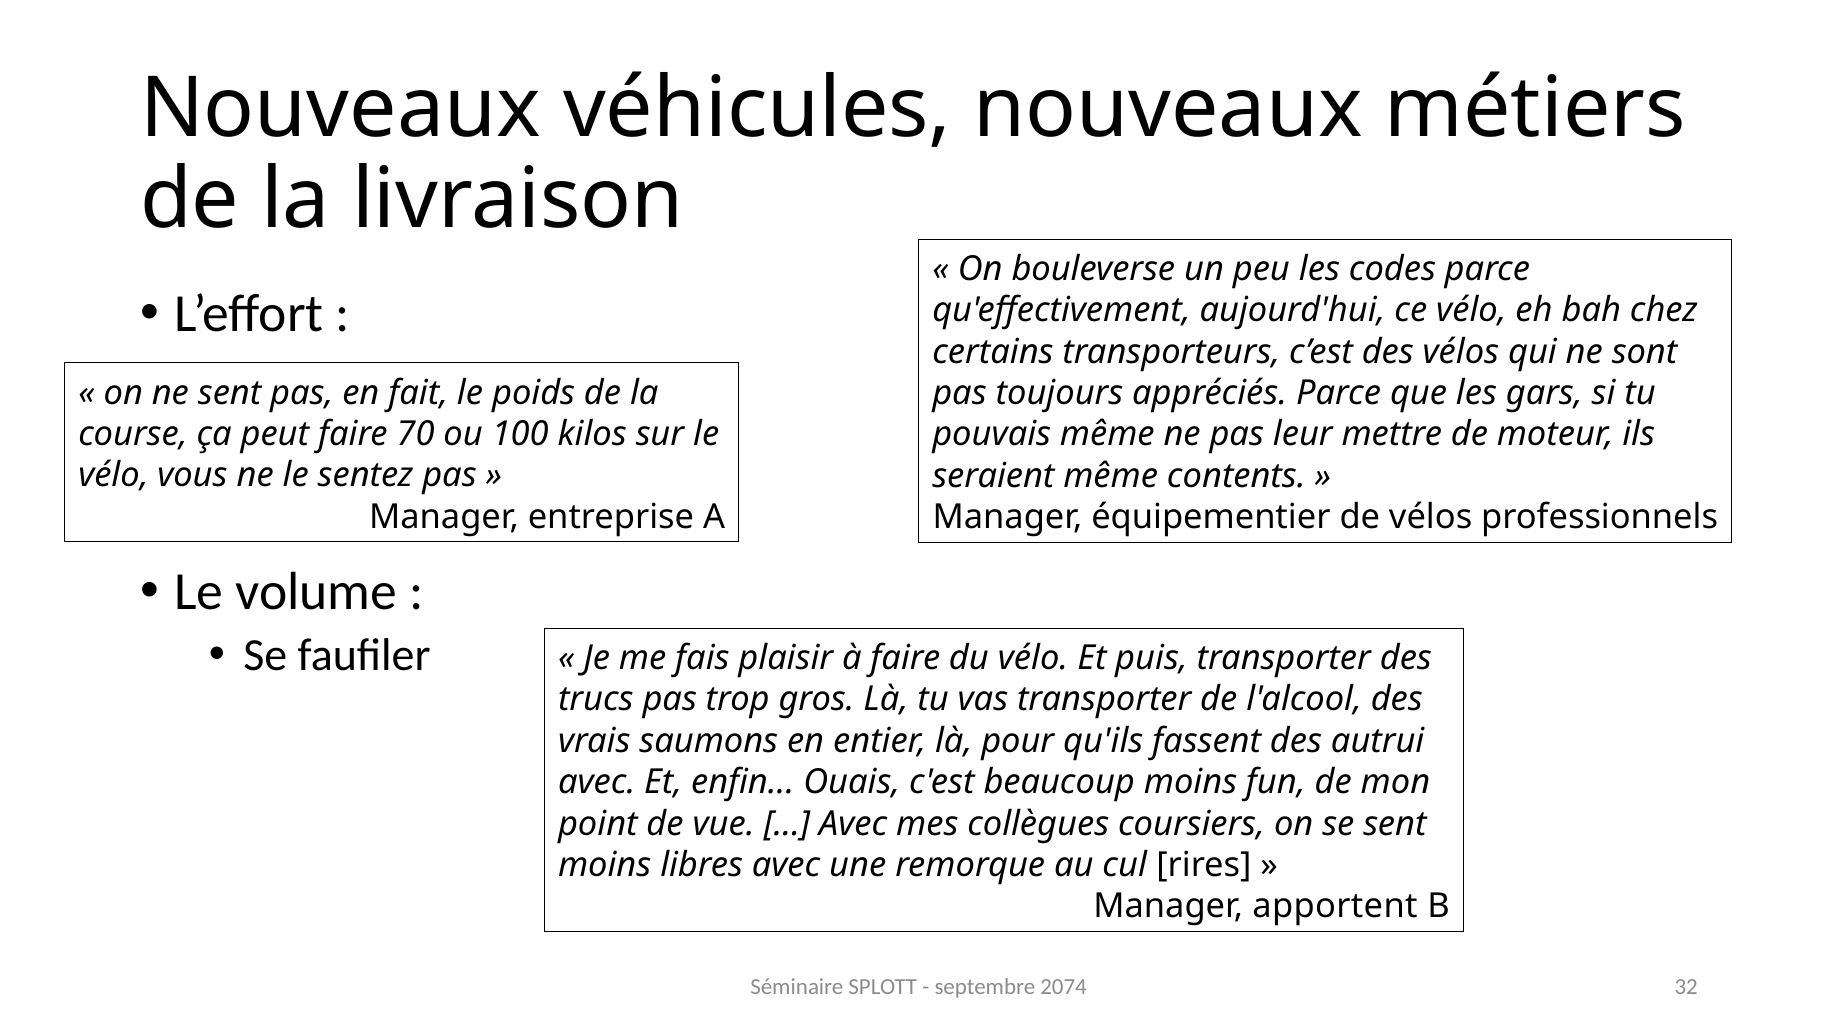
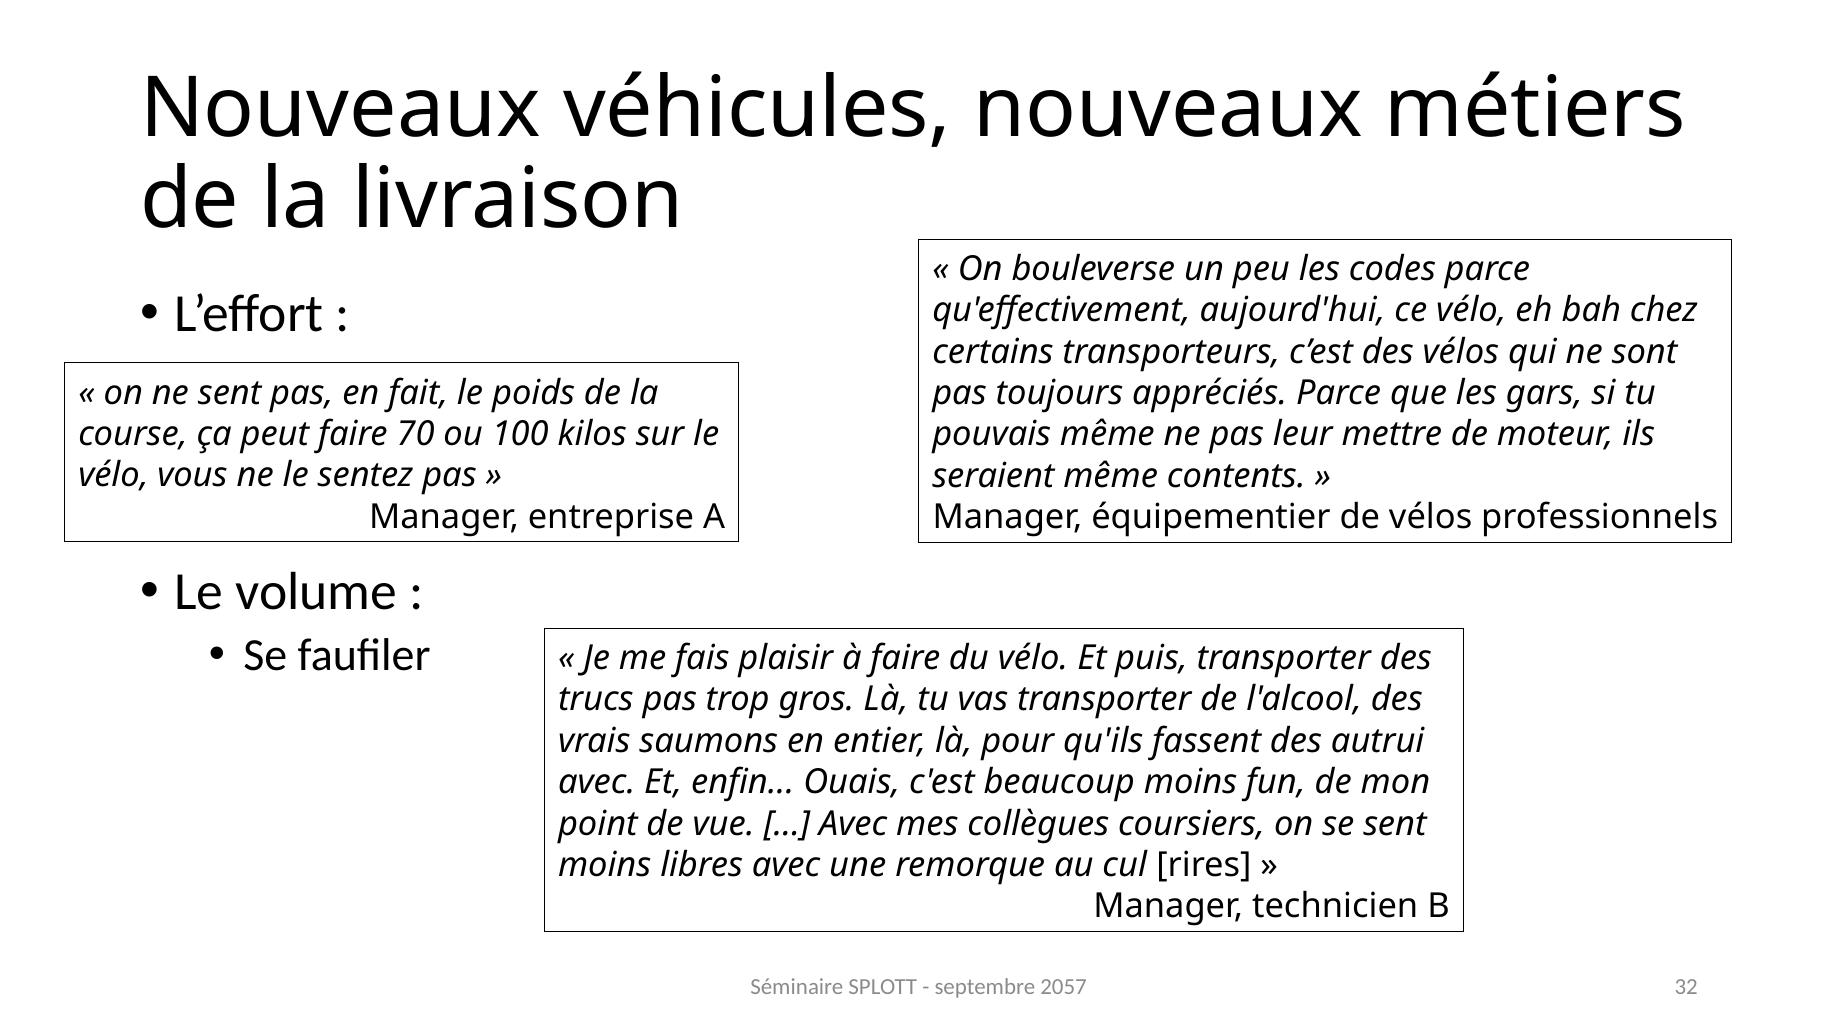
apportent: apportent -> technicien
2074: 2074 -> 2057
